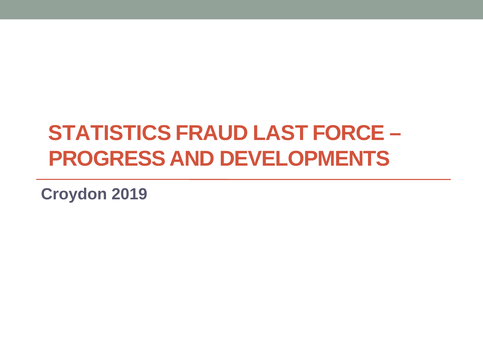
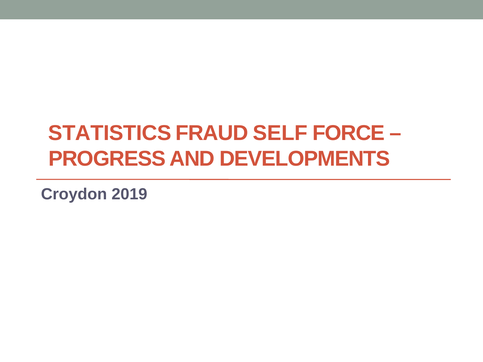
LAST: LAST -> SELF
